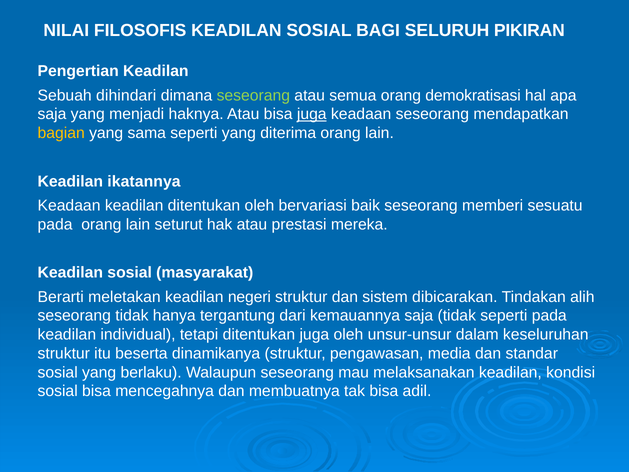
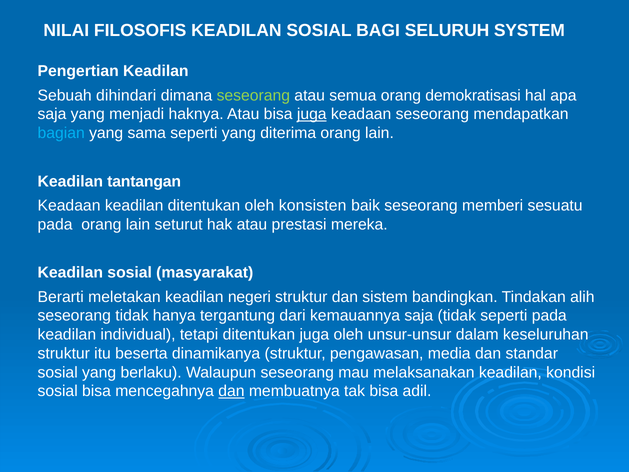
PIKIRAN: PIKIRAN -> SYSTEM
bagian colour: yellow -> light blue
ikatannya: ikatannya -> tantangan
bervariasi: bervariasi -> konsisten
dibicarakan: dibicarakan -> bandingkan
dan at (231, 391) underline: none -> present
